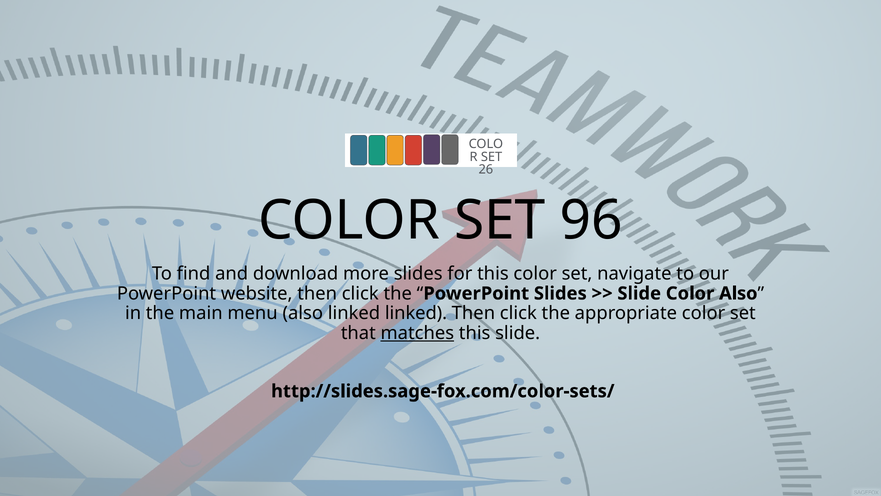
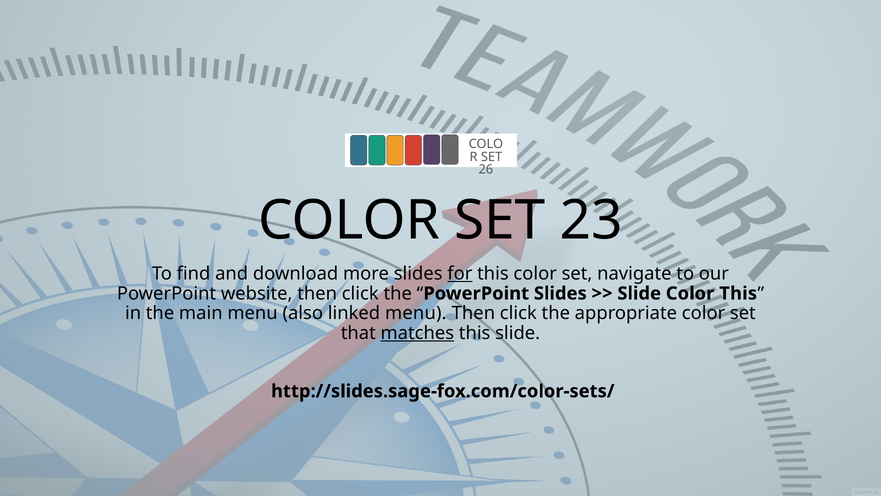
96: 96 -> 23
for underline: none -> present
Color Also: Also -> This
linked linked: linked -> menu
